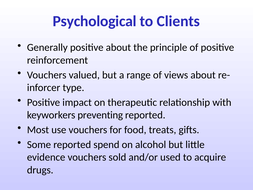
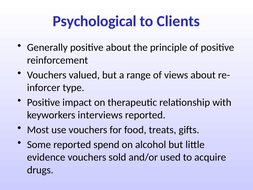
preventing: preventing -> interviews
